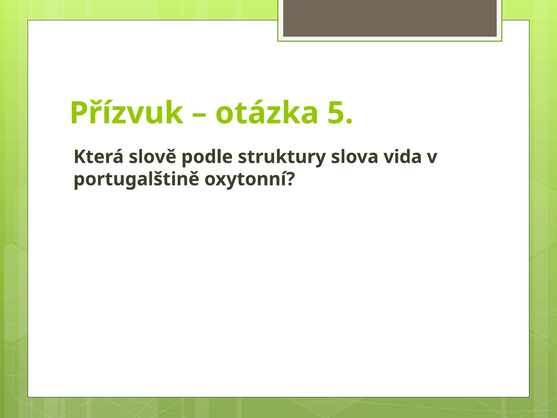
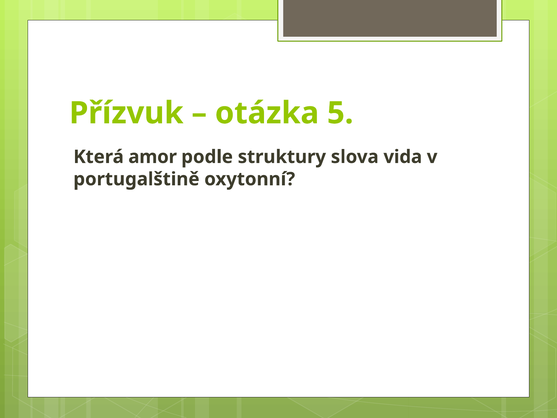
slově: slově -> amor
